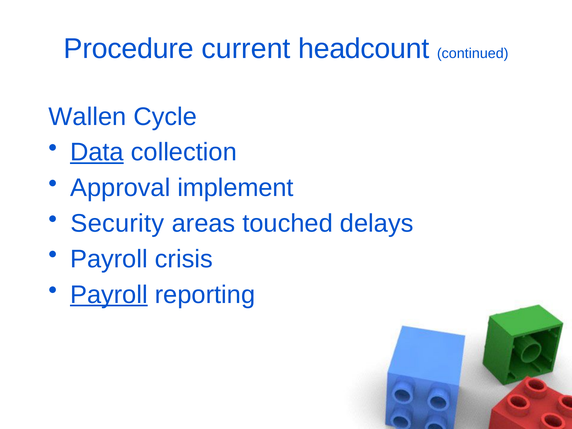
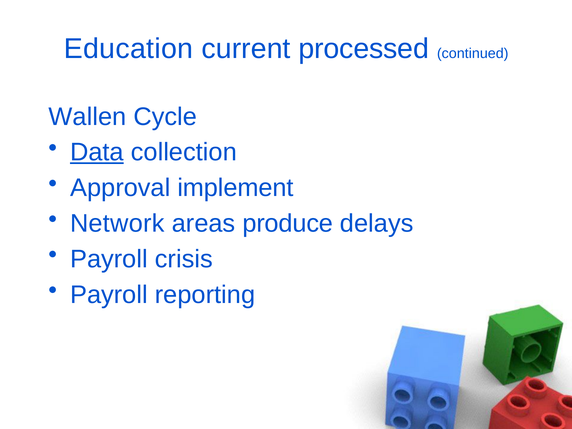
Procedure: Procedure -> Education
headcount: headcount -> processed
Security: Security -> Network
touched: touched -> produce
Payroll at (109, 295) underline: present -> none
